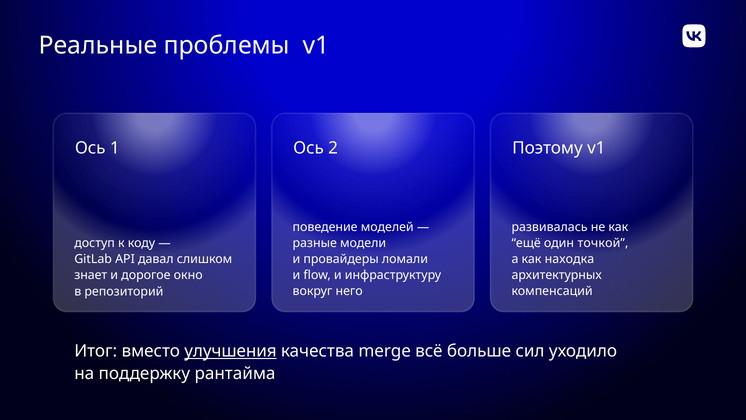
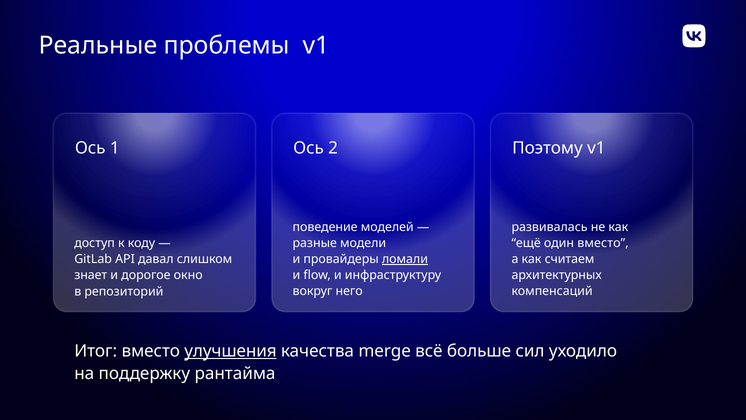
один точкой: точкой -> вместо
ломали underline: none -> present
находка: находка -> cчитаем
